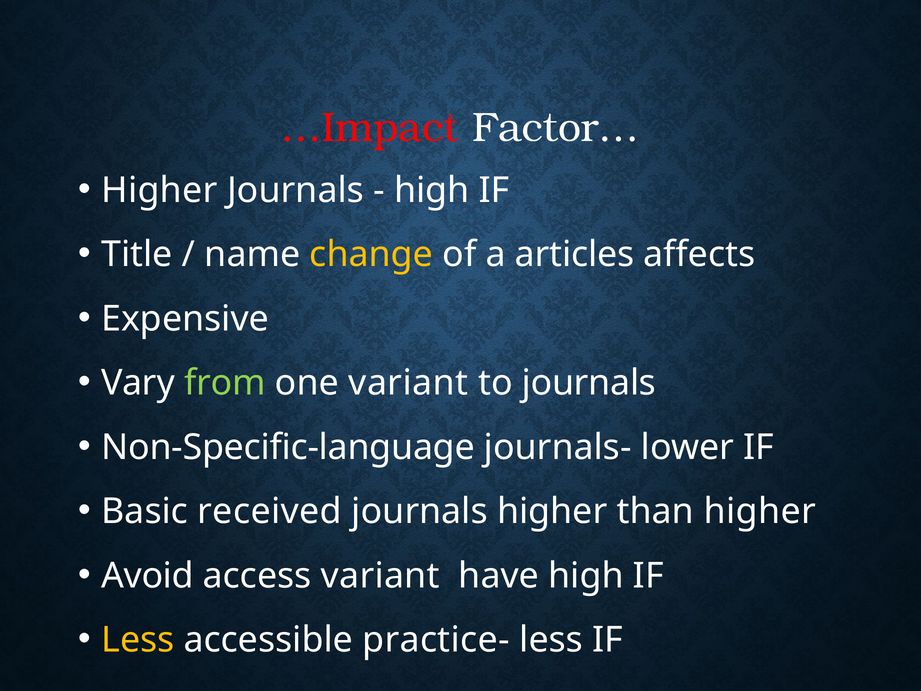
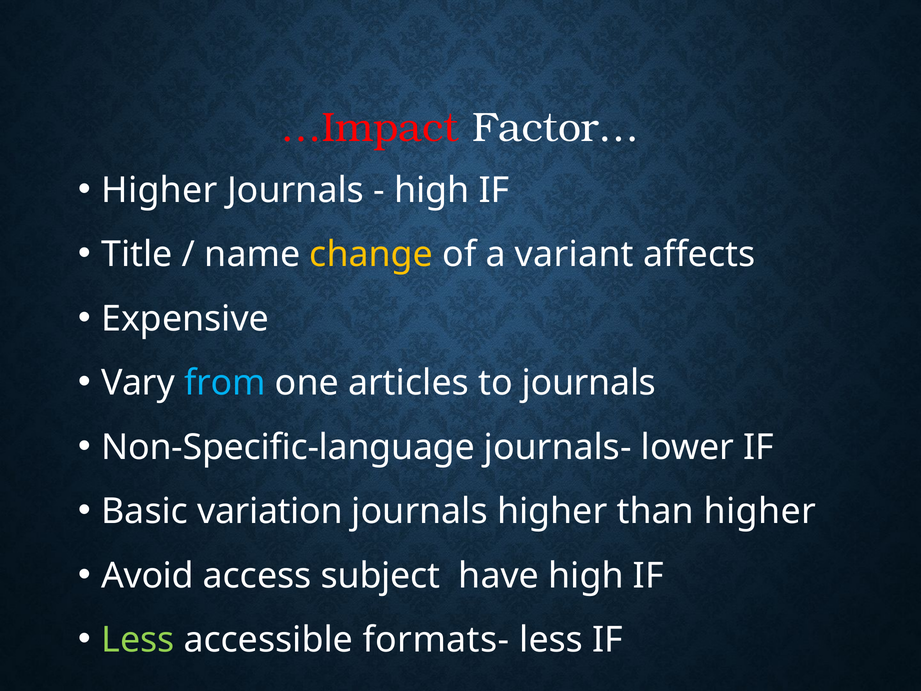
articles: articles -> variant
from colour: light green -> light blue
one variant: variant -> articles
received: received -> variation
access variant: variant -> subject
Less at (138, 640) colour: yellow -> light green
practice-: practice- -> formats-
